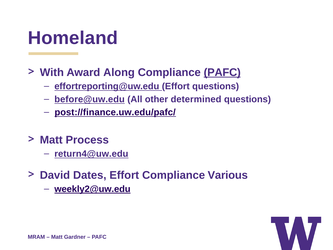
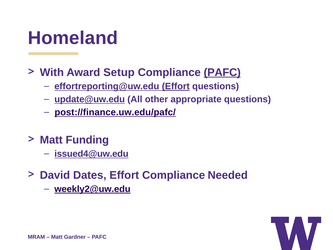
Along: Along -> Setup
Effort at (176, 86) underline: none -> present
before@uw.edu: before@uw.edu -> update@uw.edu
determined: determined -> appropriate
Process: Process -> Funding
return4@uw.edu: return4@uw.edu -> issued4@uw.edu
Various: Various -> Needed
